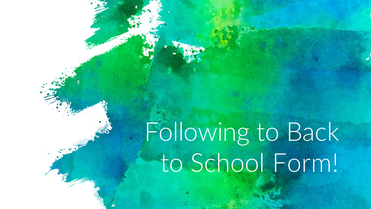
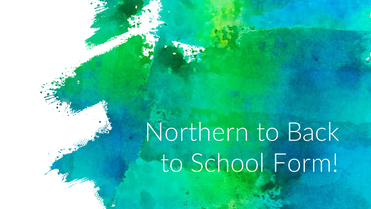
Following: Following -> Northern
